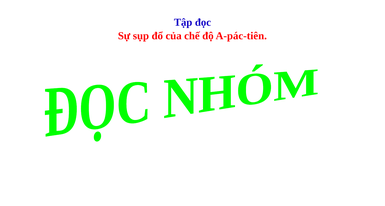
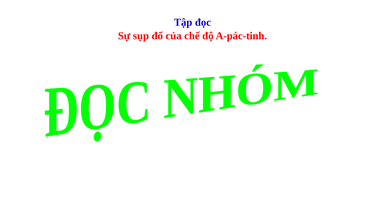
A-pác-tiên: A-pác-tiên -> A-pác-tinh
